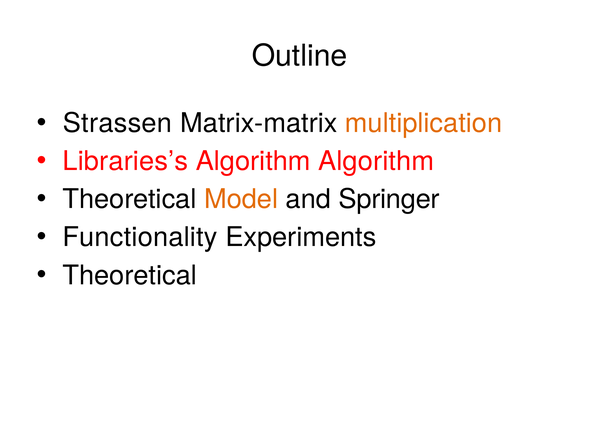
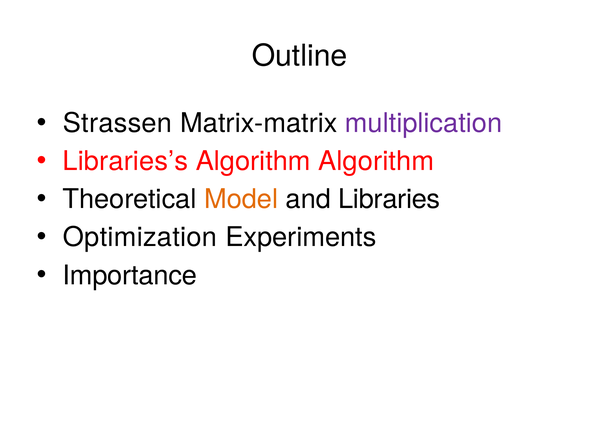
multiplication colour: orange -> purple
Springer: Springer -> Libraries
Functionality: Functionality -> Optimization
Theoretical at (130, 276): Theoretical -> Importance
